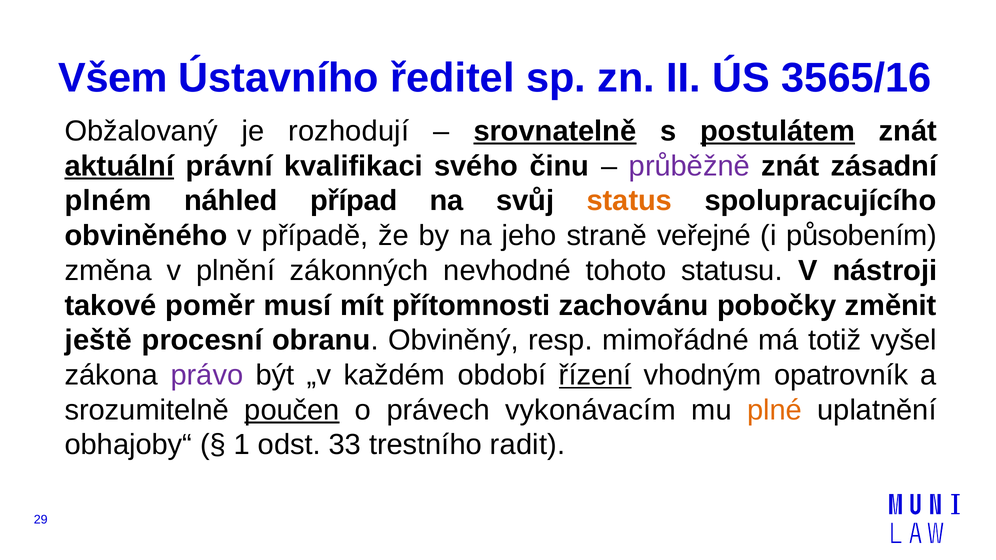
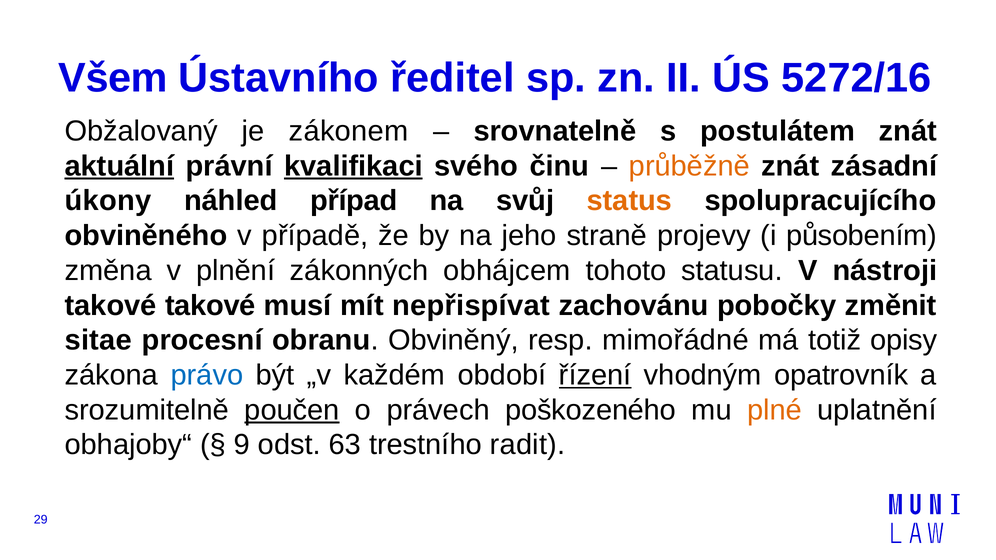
3565/16: 3565/16 -> 5272/16
rozhodují: rozhodují -> zákonem
srovnatelně underline: present -> none
postulátem underline: present -> none
kvalifikaci underline: none -> present
průběžně colour: purple -> orange
plném: plném -> úkony
veřejné: veřejné -> projevy
nevhodné: nevhodné -> obhájcem
takové poměr: poměr -> takové
přítomnosti: přítomnosti -> nepřispívat
ještě: ještě -> sitae
vyšel: vyšel -> opisy
právo colour: purple -> blue
vykonávacím: vykonávacím -> poškozeného
1: 1 -> 9
33: 33 -> 63
